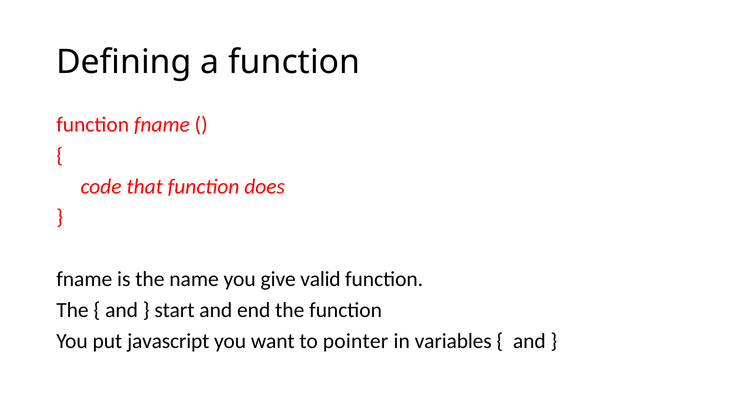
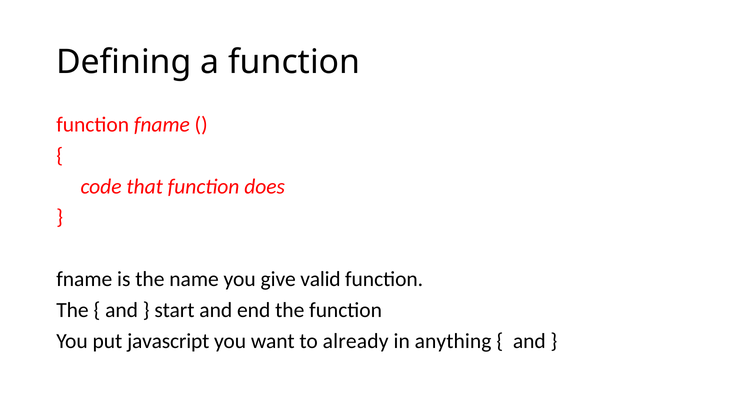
pointer: pointer -> already
variables: variables -> anything
